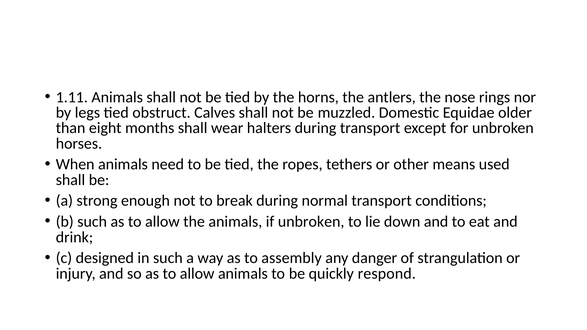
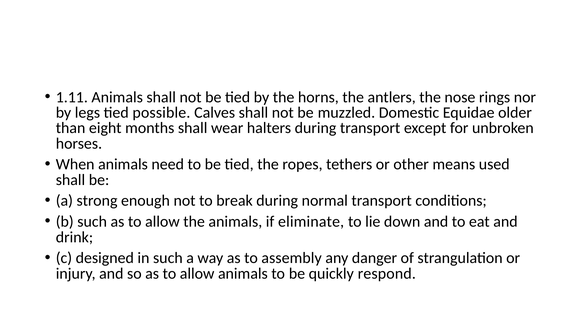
obstruct: obstruct -> possible
if unbroken: unbroken -> eliminate
